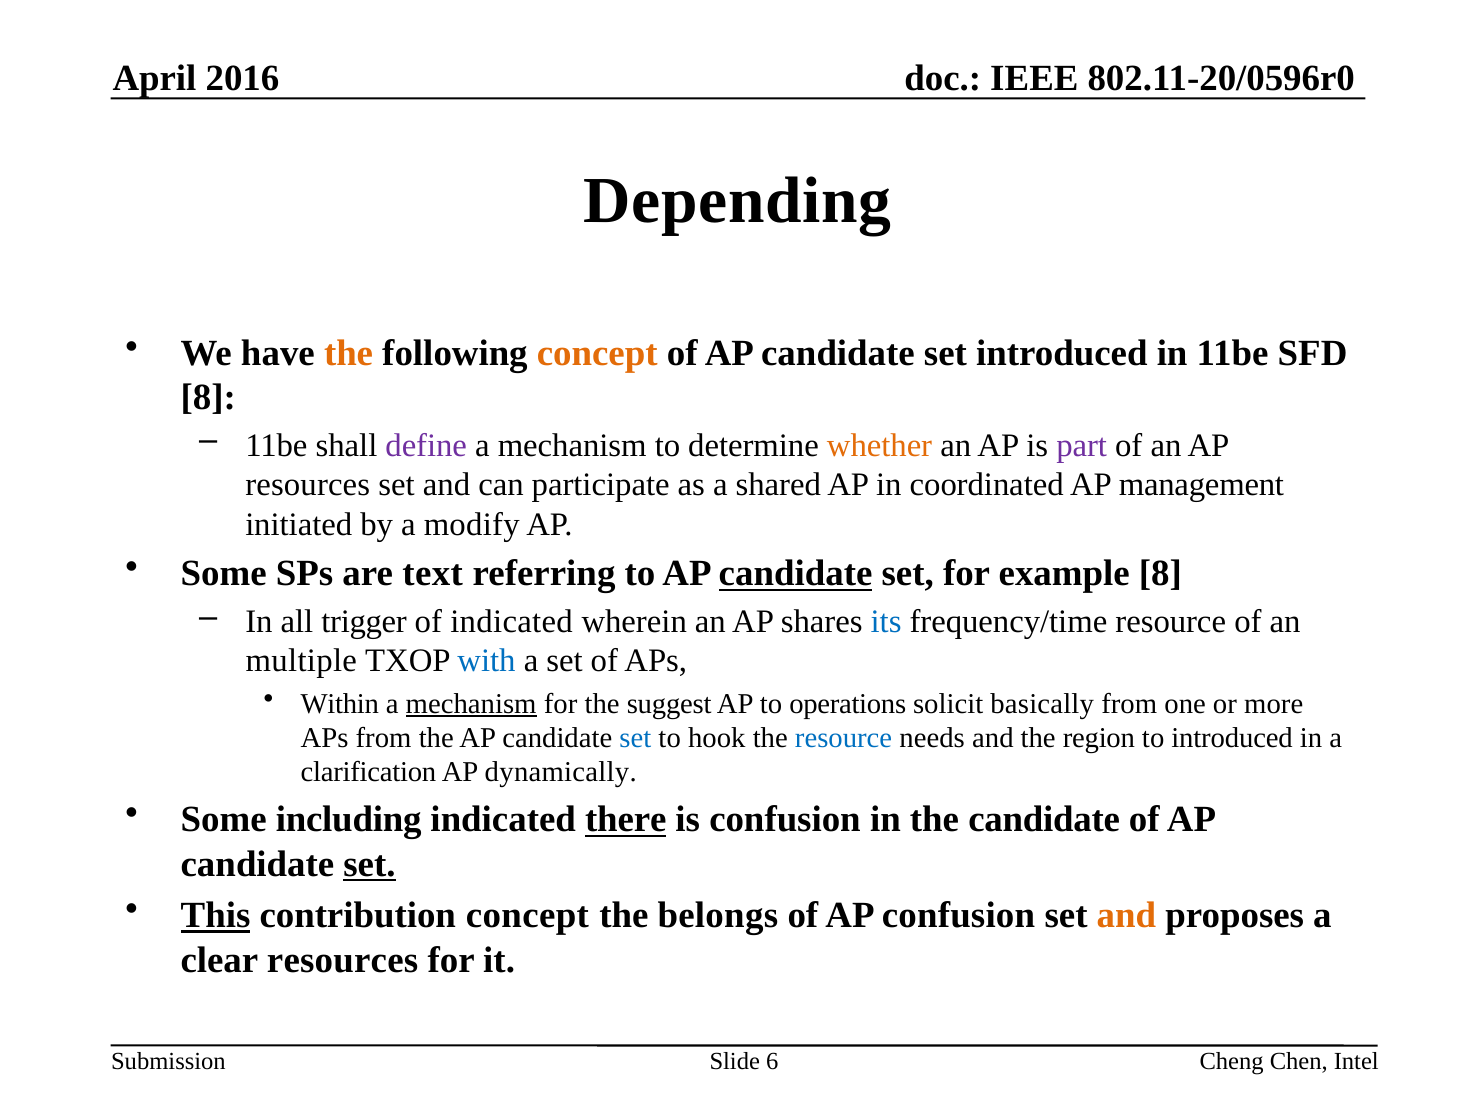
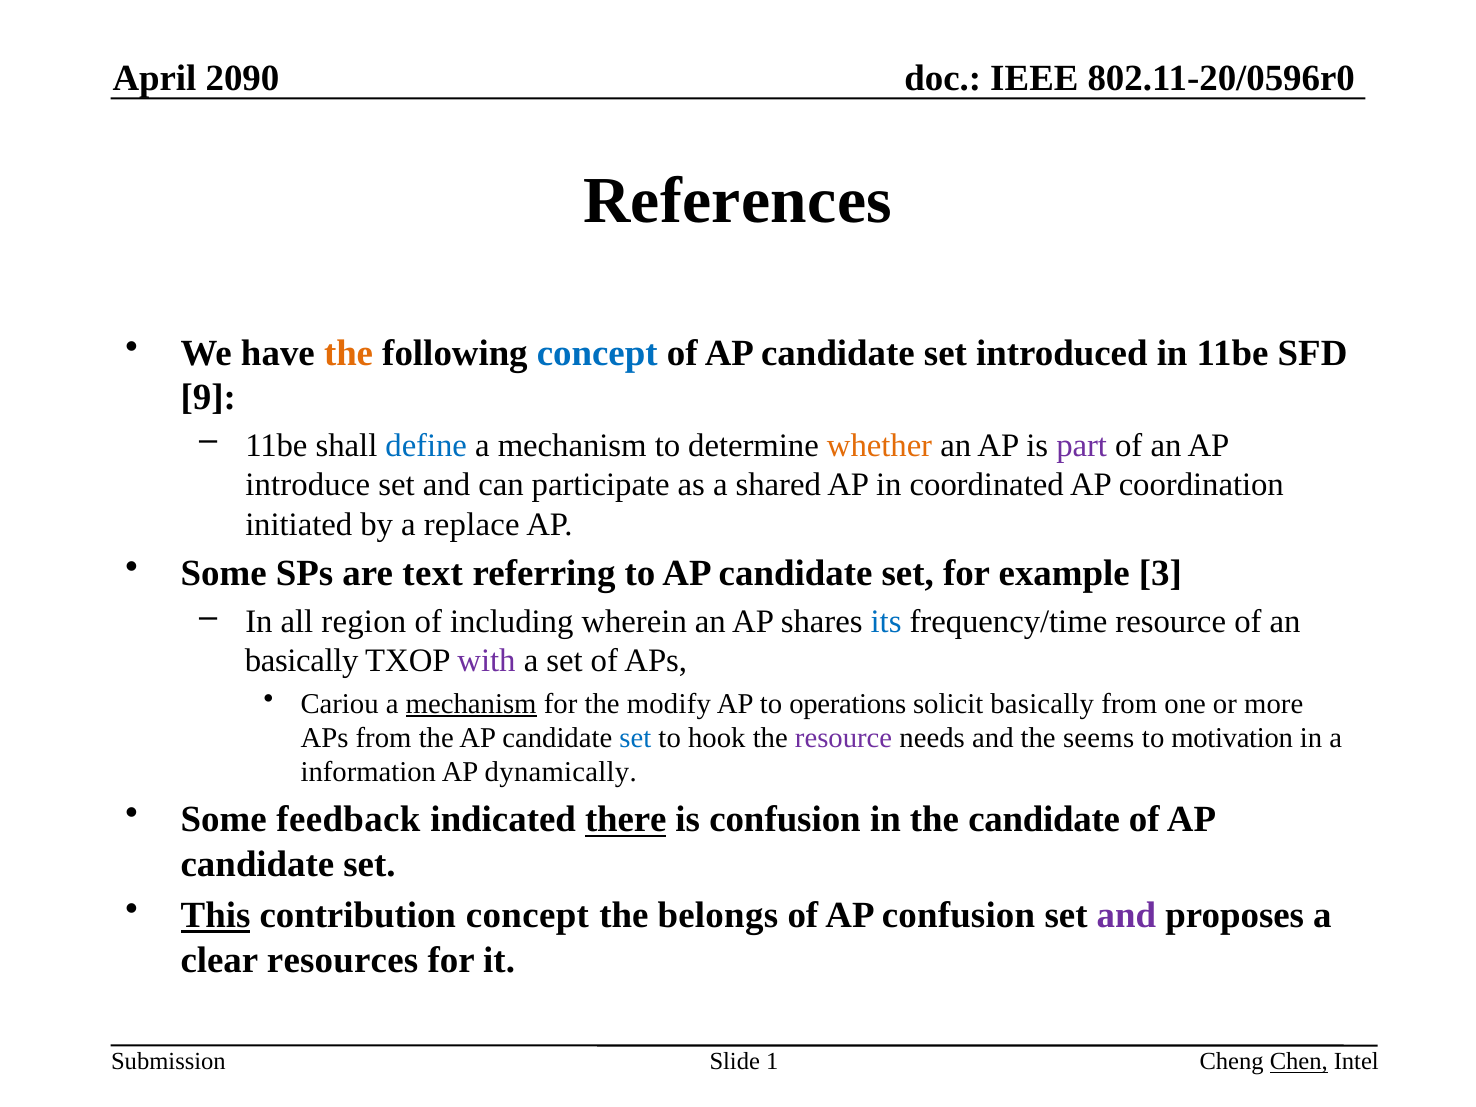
2016: 2016 -> 2090
Depending: Depending -> References
concept at (597, 353) colour: orange -> blue
8 at (208, 398): 8 -> 9
define colour: purple -> blue
resources at (308, 485): resources -> introduce
management: management -> coordination
modify: modify -> replace
candidate at (796, 574) underline: present -> none
example 8: 8 -> 3
trigger: trigger -> region
of indicated: indicated -> including
multiple at (301, 661): multiple -> basically
with colour: blue -> purple
Within: Within -> Cariou
suggest: suggest -> modify
resource at (844, 738) colour: blue -> purple
region: region -> seems
to introduced: introduced -> motivation
clarification: clarification -> information
including: including -> feedback
set at (369, 864) underline: present -> none
and at (1126, 916) colour: orange -> purple
6: 6 -> 1
Chen underline: none -> present
